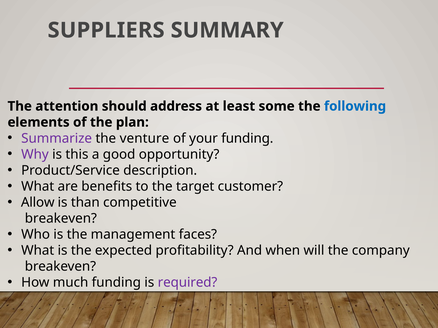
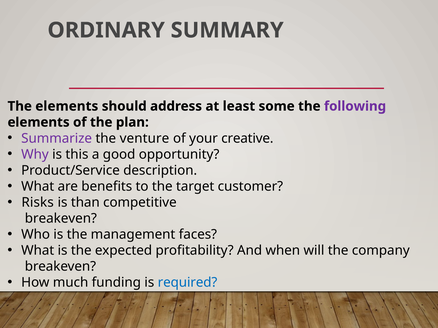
SUPPLIERS: SUPPLIERS -> ORDINARY
The attention: attention -> elements
following colour: blue -> purple
your funding: funding -> creative
Allow: Allow -> Risks
required colour: purple -> blue
